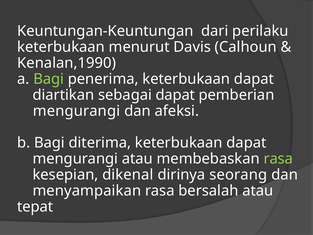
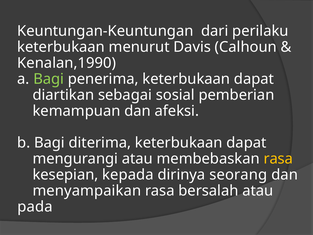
sebagai dapat: dapat -> sosial
mengurangi at (76, 111): mengurangi -> kemampuan
rasa at (278, 159) colour: light green -> yellow
dikenal: dikenal -> kepada
tepat: tepat -> pada
